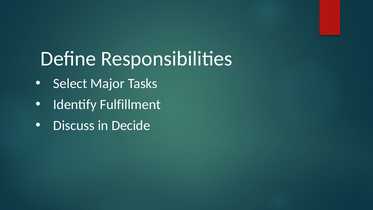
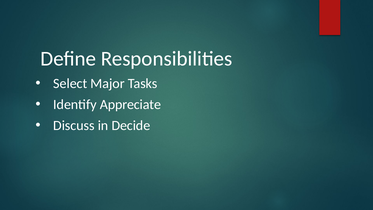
Fulfillment: Fulfillment -> Appreciate
